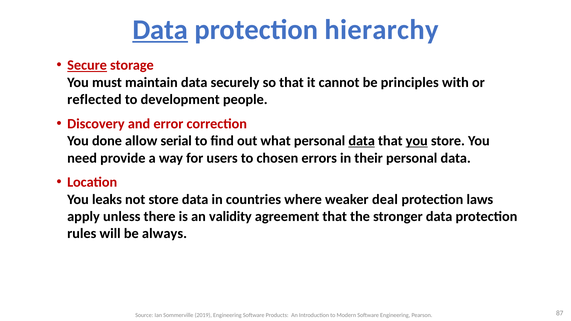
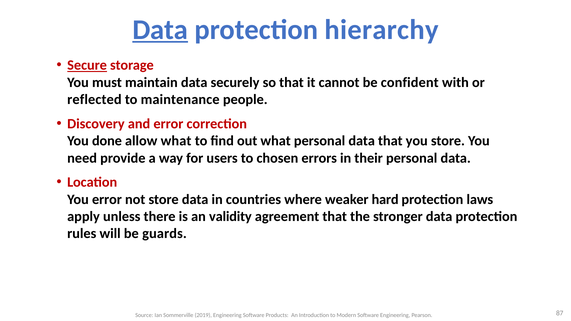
principles: principles -> confident
development: development -> maintenance
allow serial: serial -> what
data at (362, 141) underline: present -> none
you at (417, 141) underline: present -> none
You leaks: leaks -> error
deal: deal -> hard
always: always -> guards
